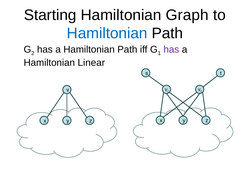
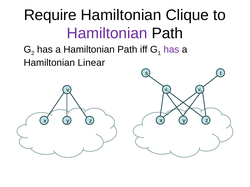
Starting: Starting -> Require
Graph: Graph -> Clique
Hamiltonian at (107, 33) colour: blue -> purple
